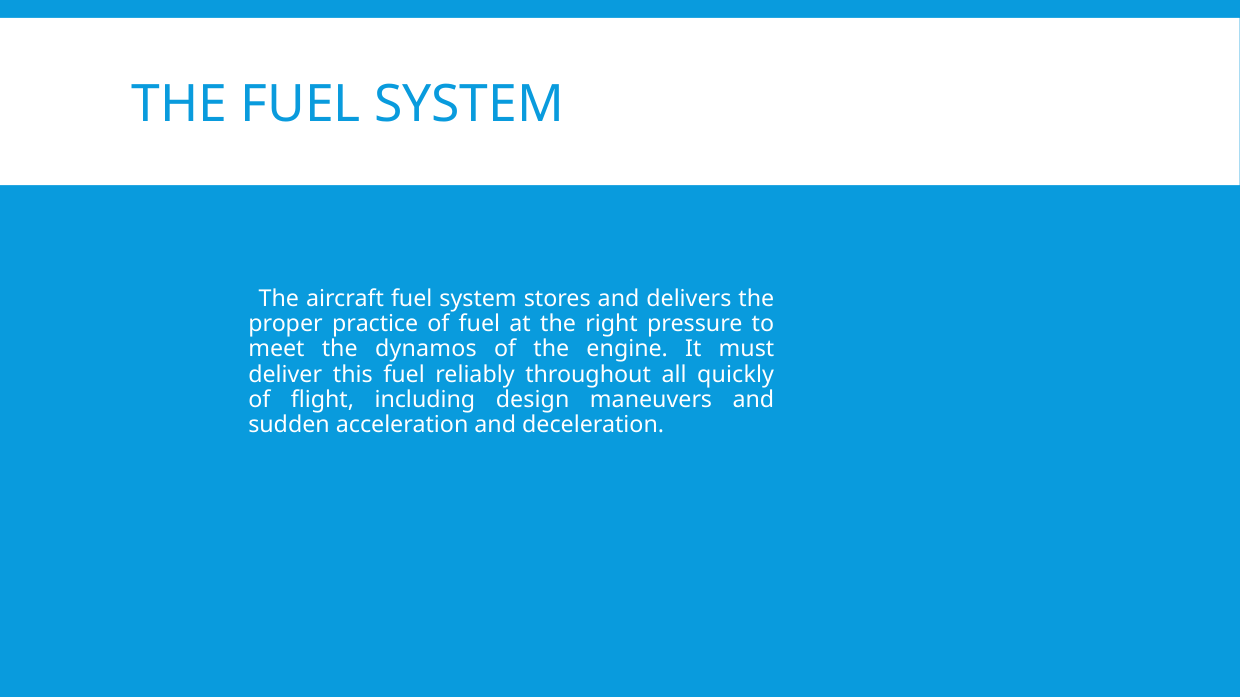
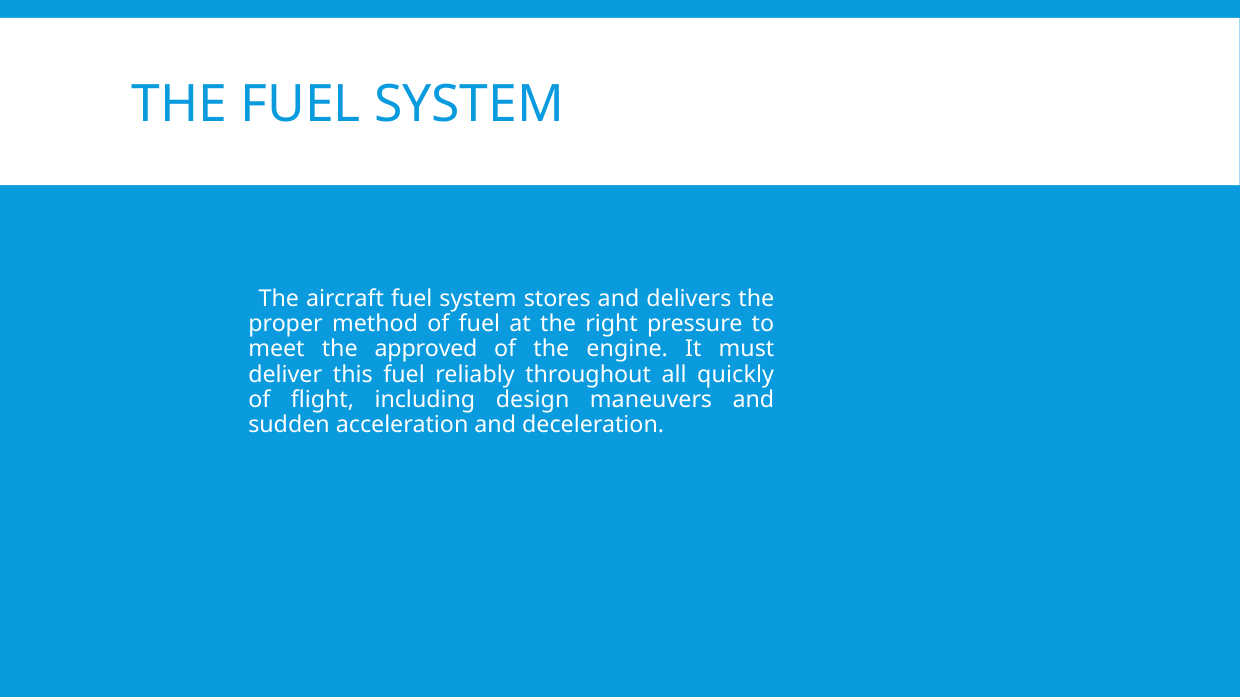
practice: practice -> method
dynamos: dynamos -> approved
